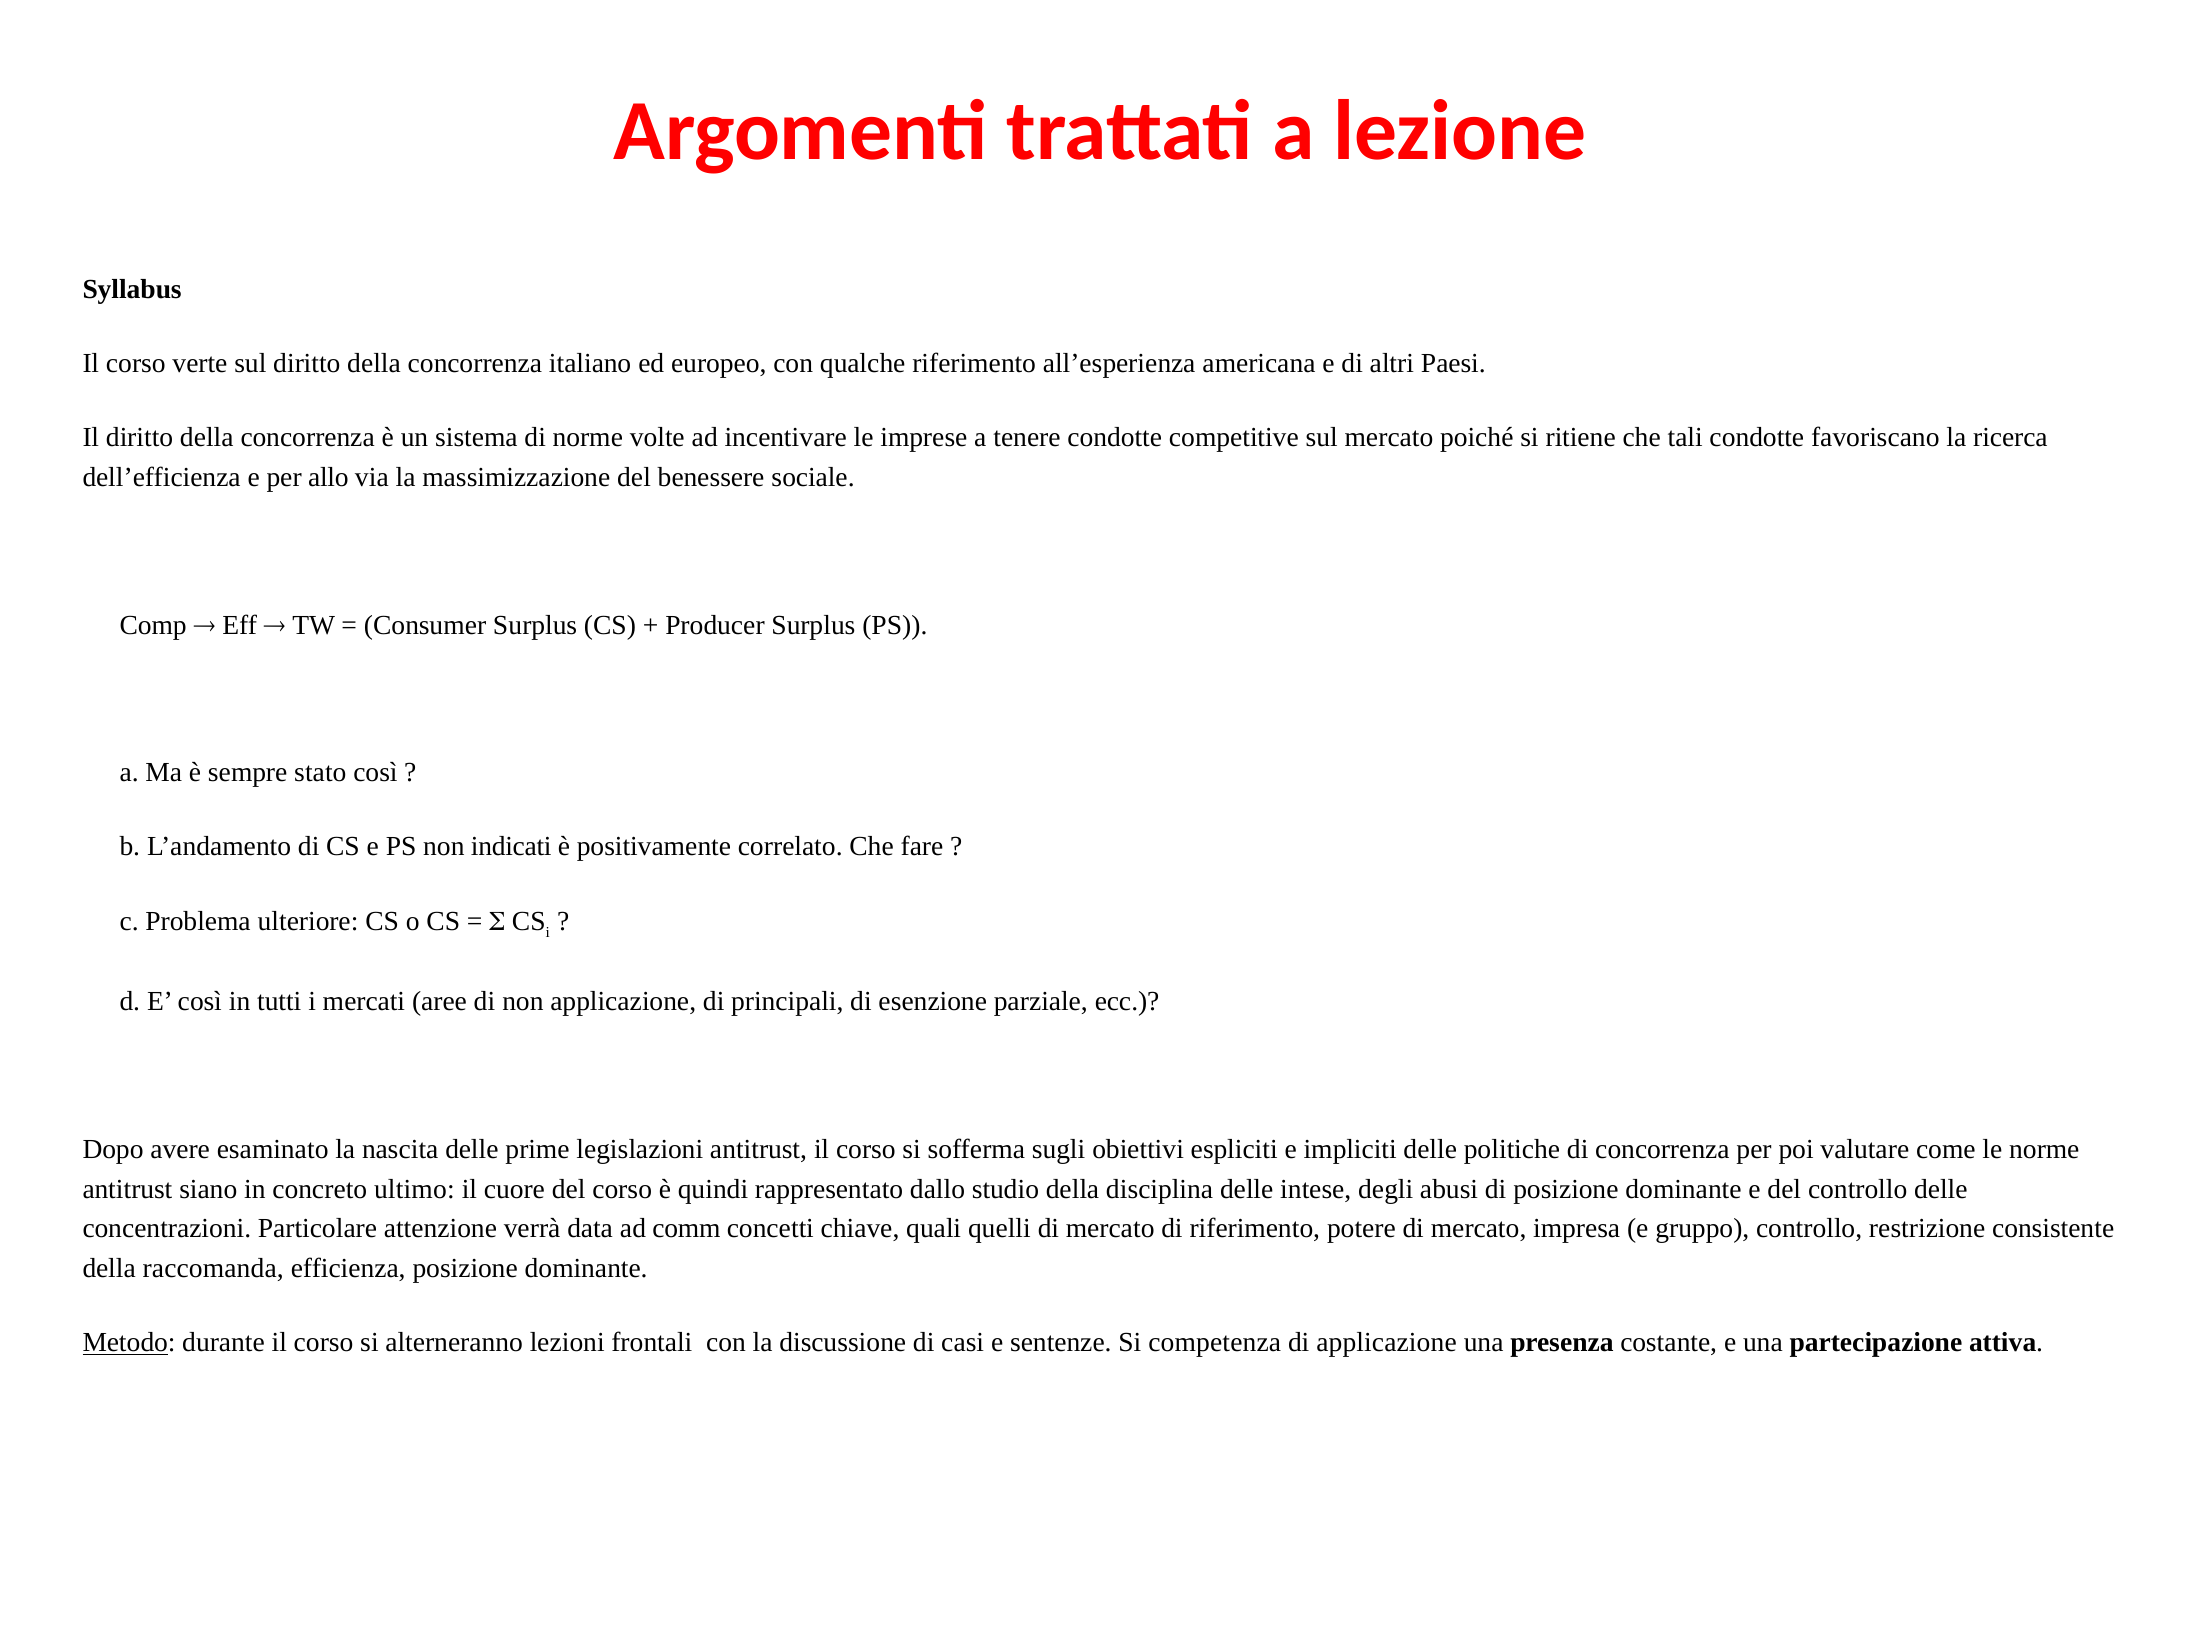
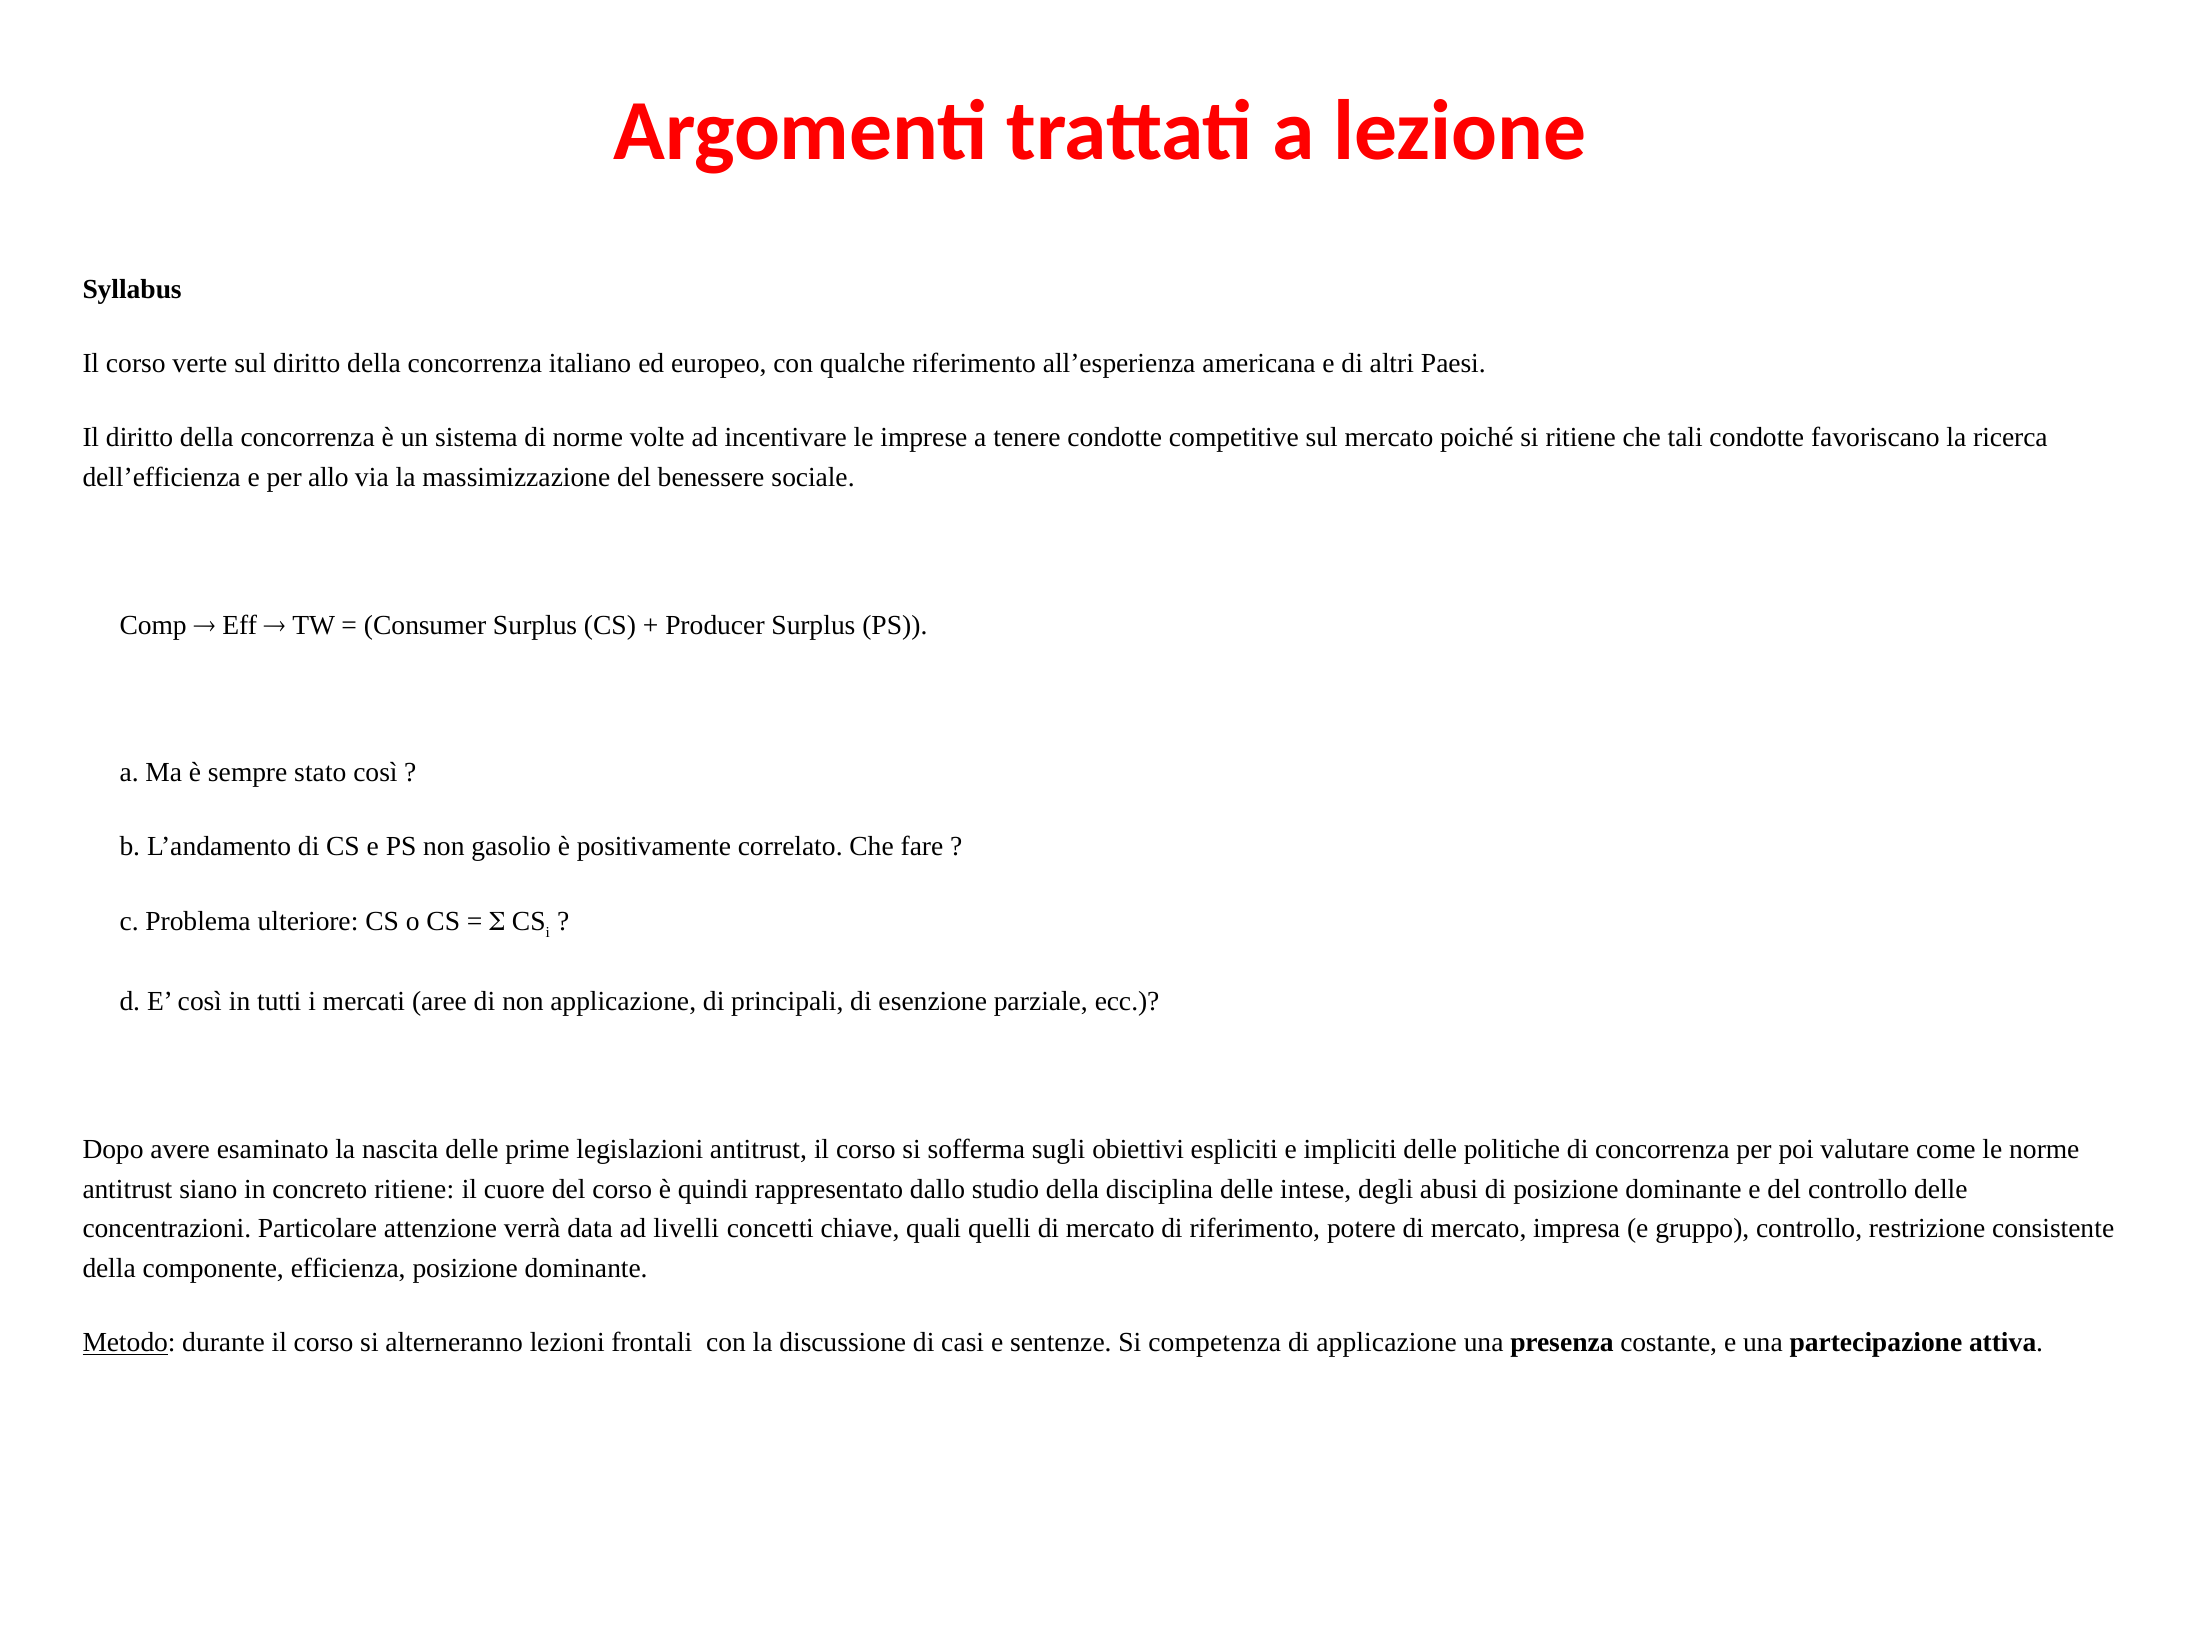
indicati: indicati -> gasolio
concreto ultimo: ultimo -> ritiene
comm: comm -> livelli
raccomanda: raccomanda -> componente
